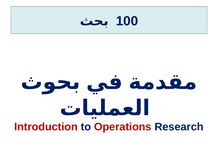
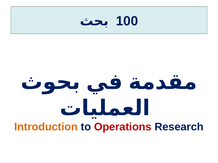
Introduction colour: red -> orange
